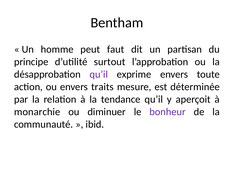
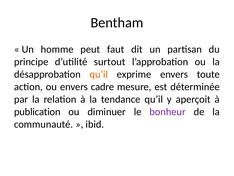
qu’il at (99, 74) colour: purple -> orange
traits: traits -> cadre
monarchie: monarchie -> publication
